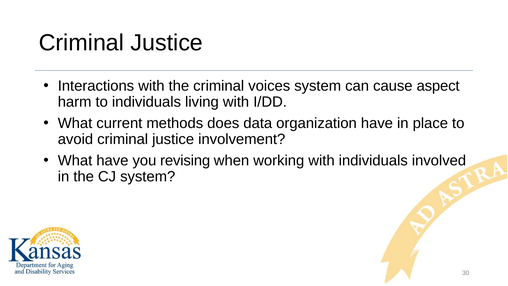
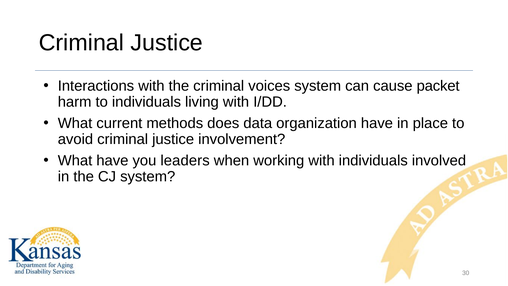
aspect: aspect -> packet
revising: revising -> leaders
